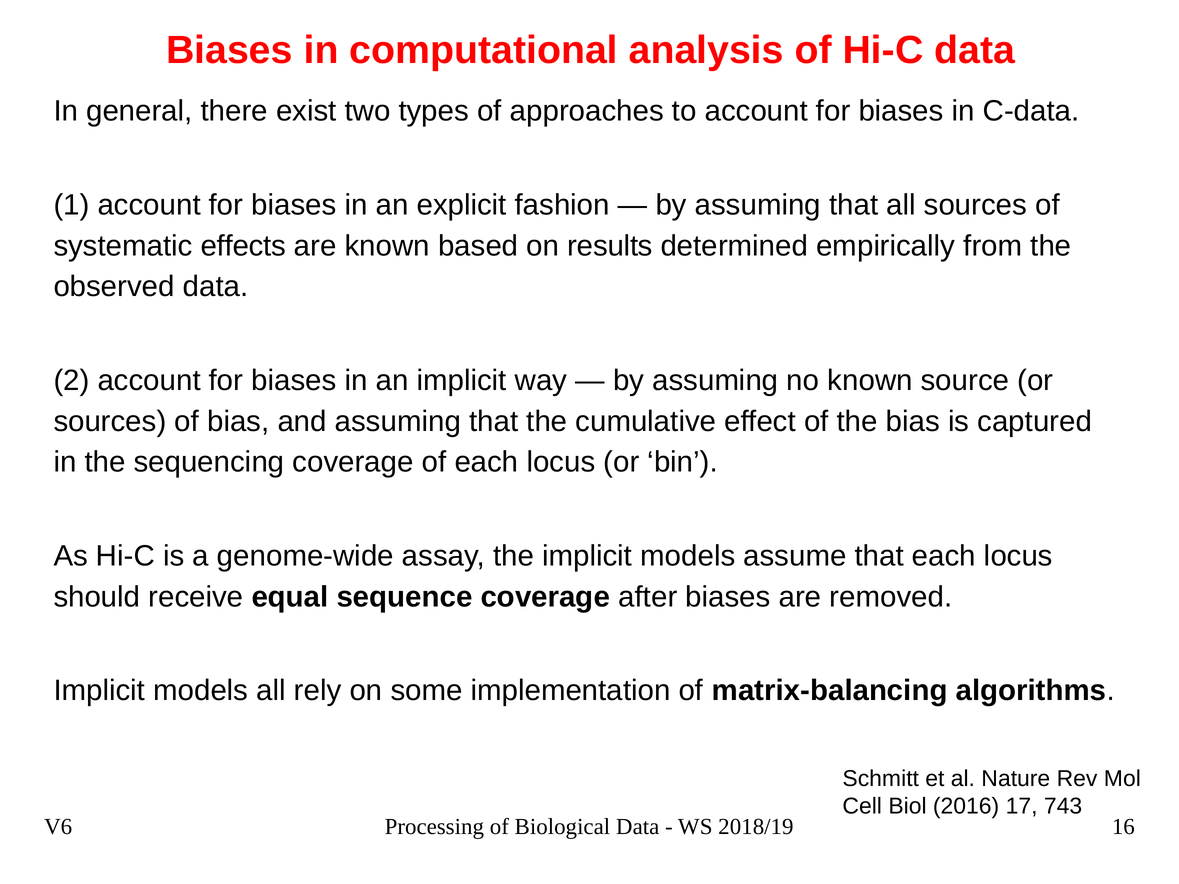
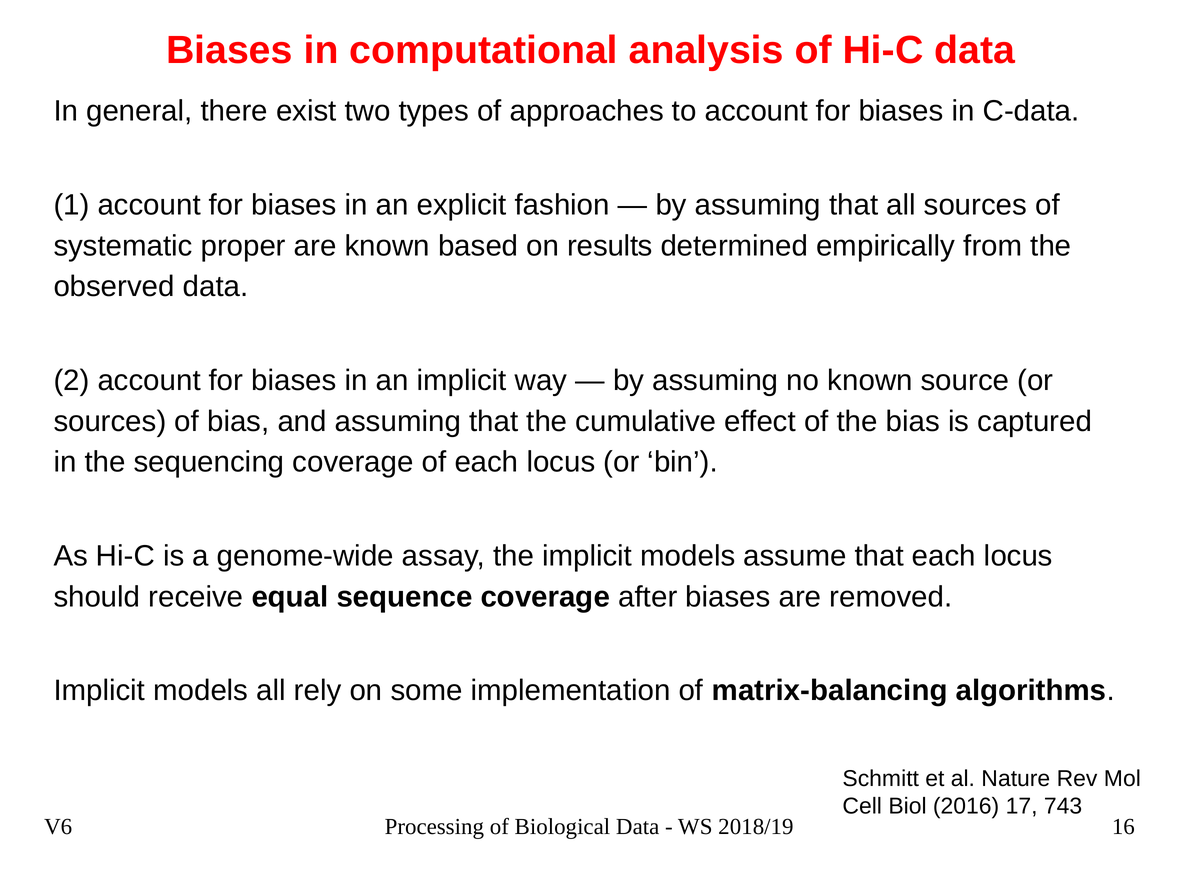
effects: effects -> proper
